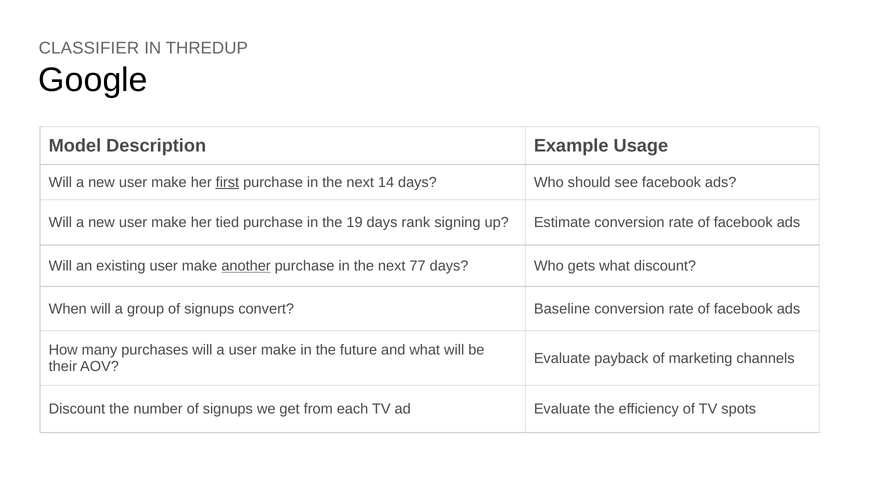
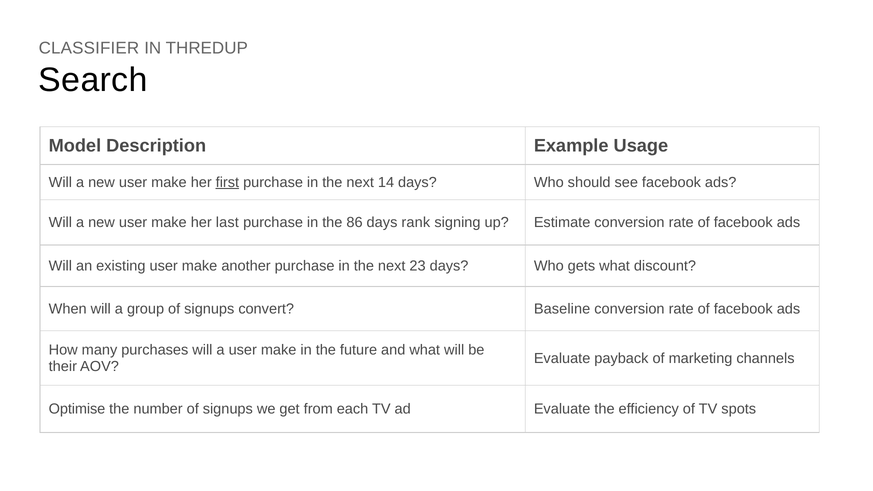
Google: Google -> Search
tied: tied -> last
19: 19 -> 86
another underline: present -> none
77: 77 -> 23
Discount at (77, 409): Discount -> Optimise
